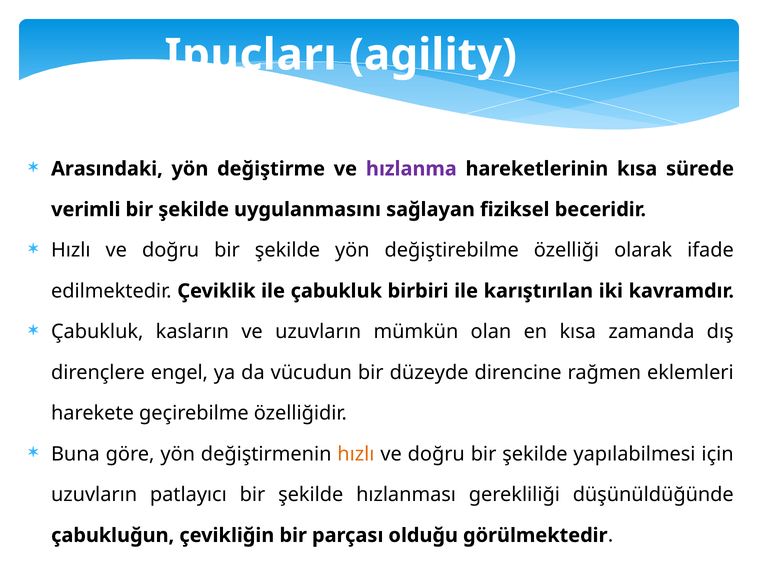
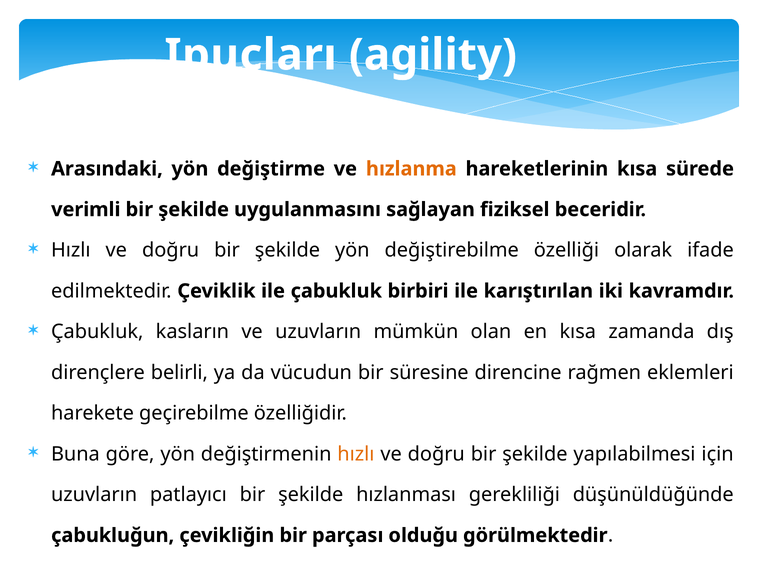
hızlanma colour: purple -> orange
engel: engel -> belirli
düzeyde: düzeyde -> süresine
